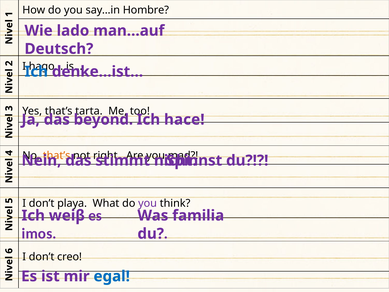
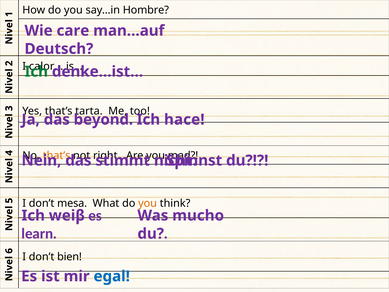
lado: lado -> care
hago: hago -> calor
Ich at (36, 72) colour: blue -> green
playa: playa -> mesa
you at (148, 203) colour: purple -> orange
familia: familia -> mucho
imos: imos -> learn
creo: creo -> bien
